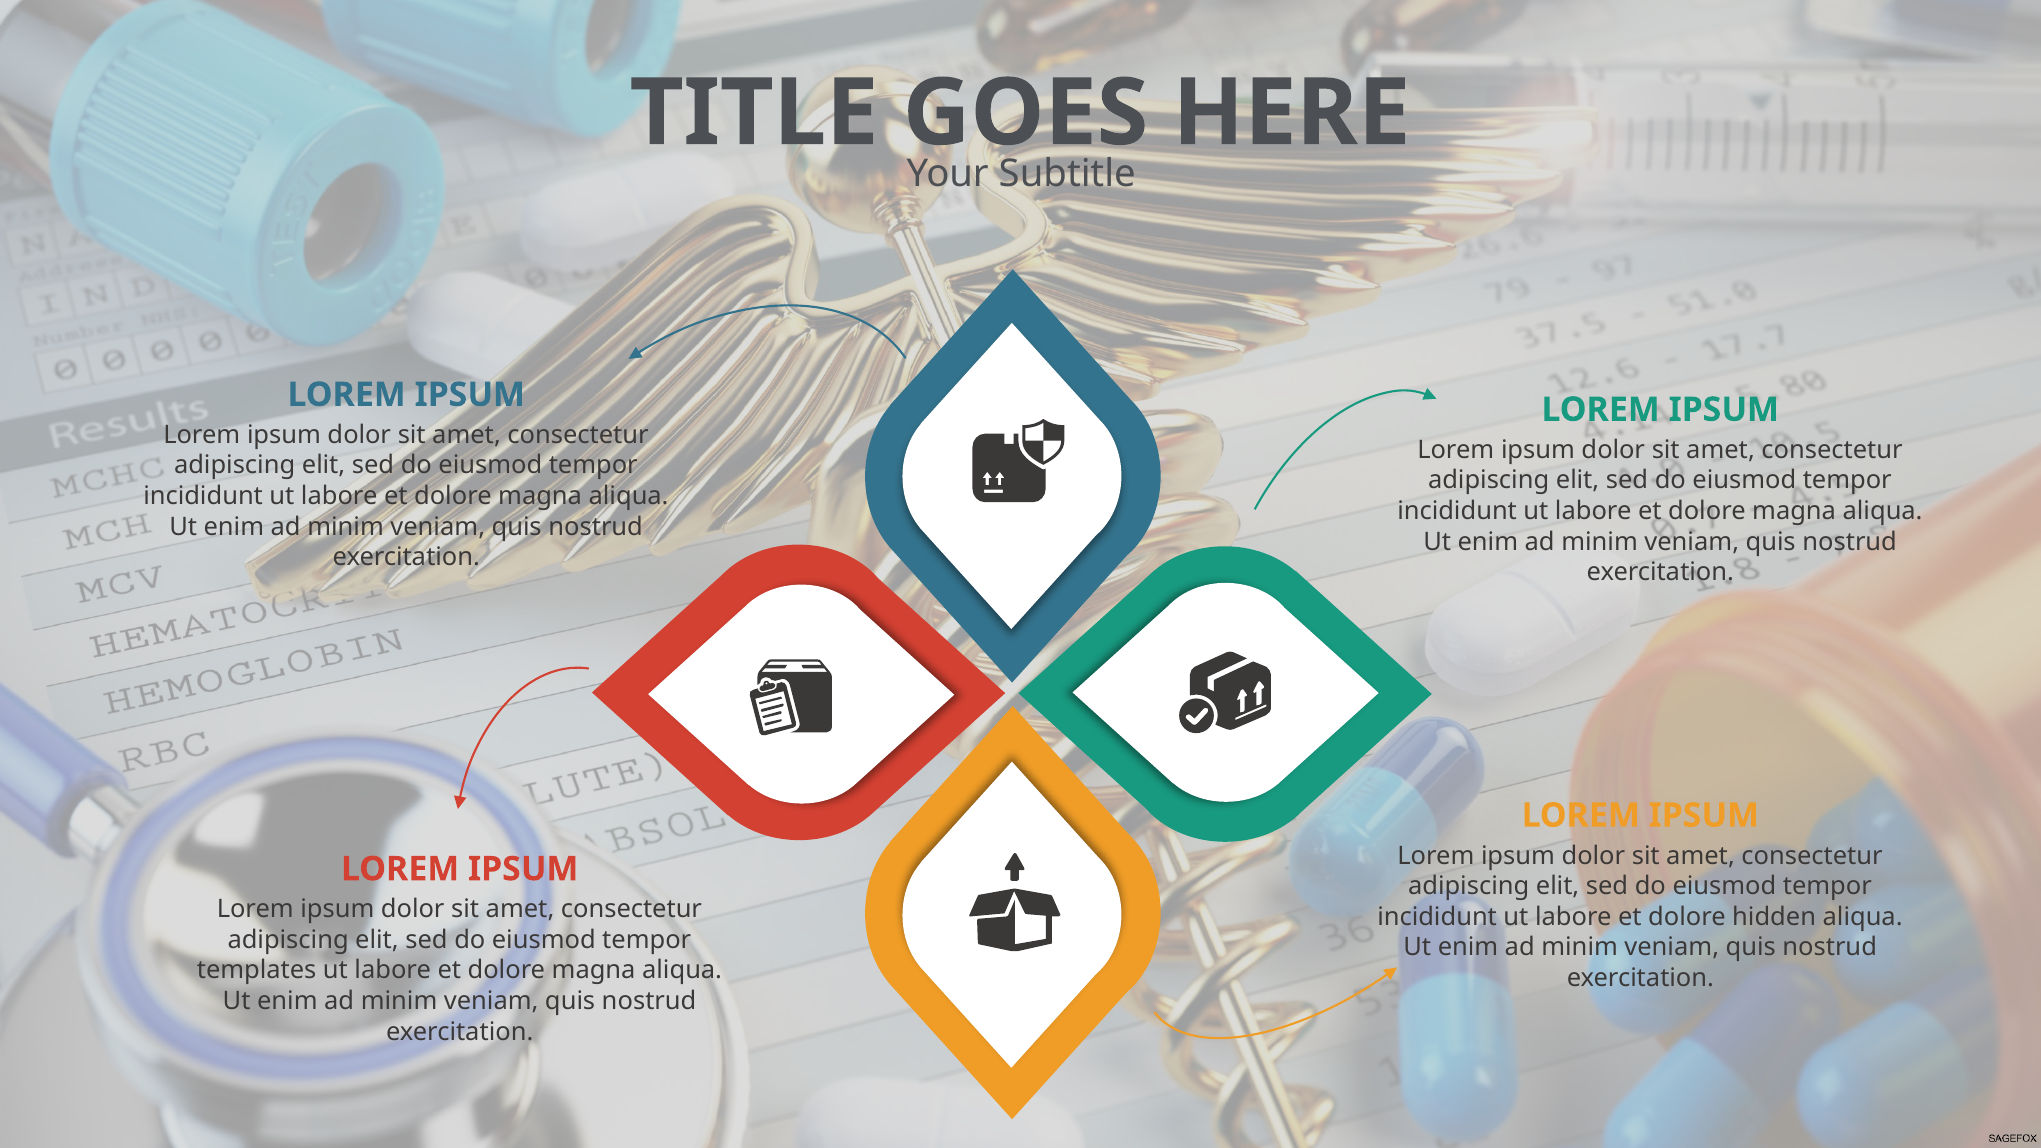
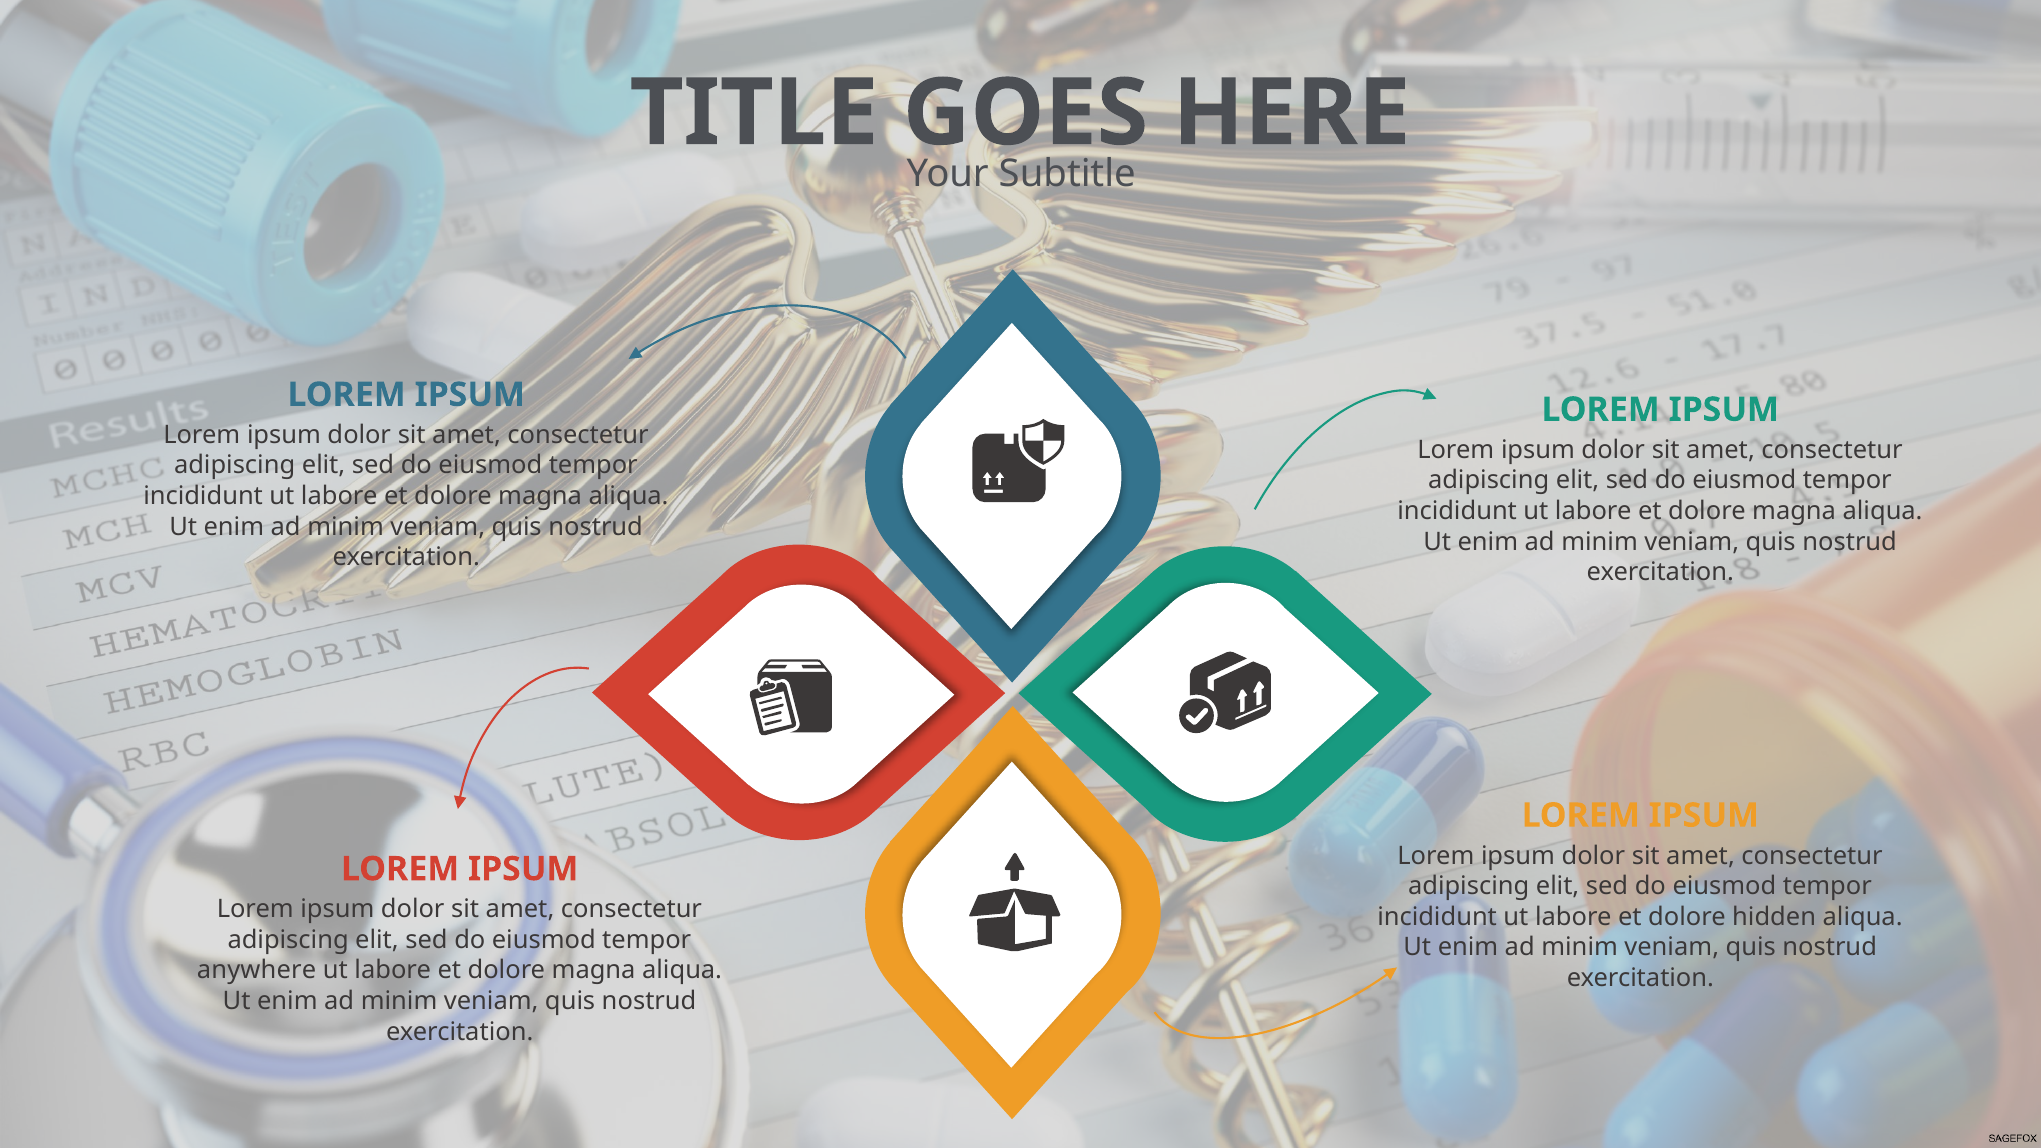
templates: templates -> anywhere
